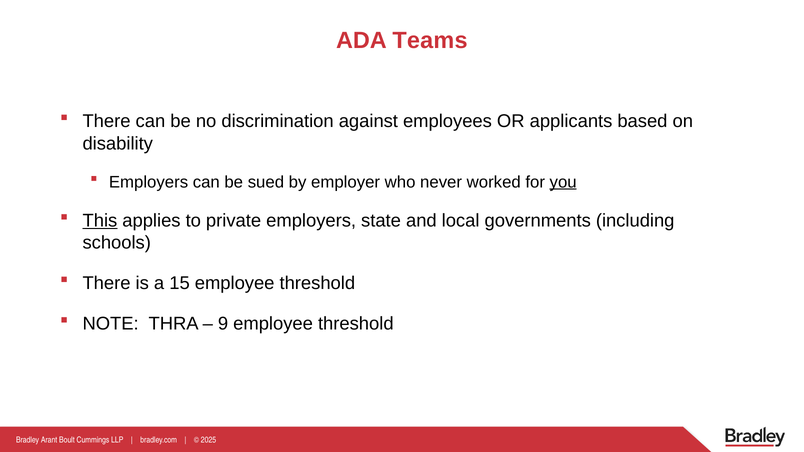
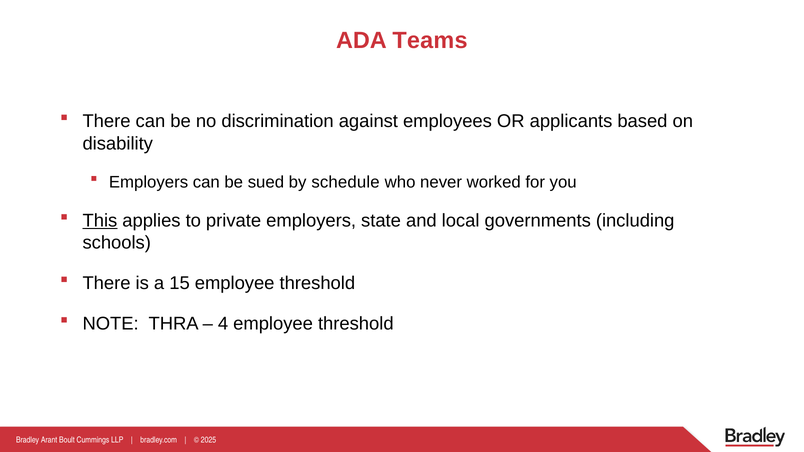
employer: employer -> schedule
you underline: present -> none
9: 9 -> 4
